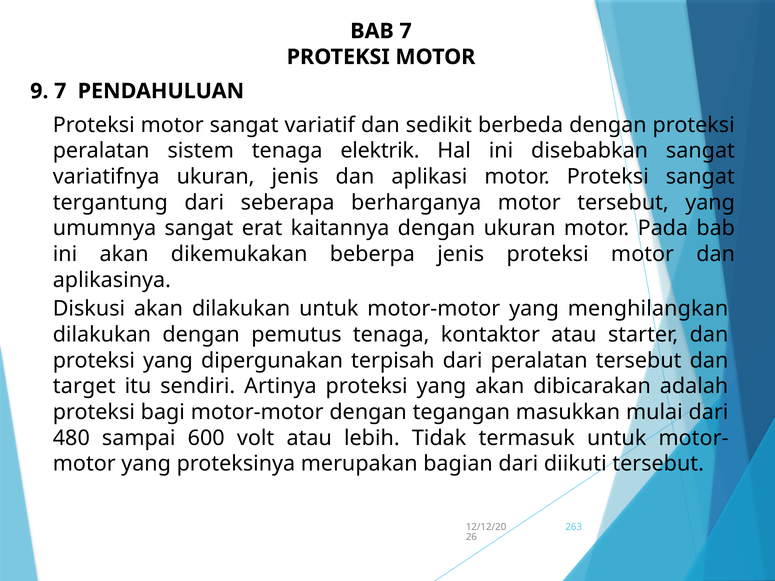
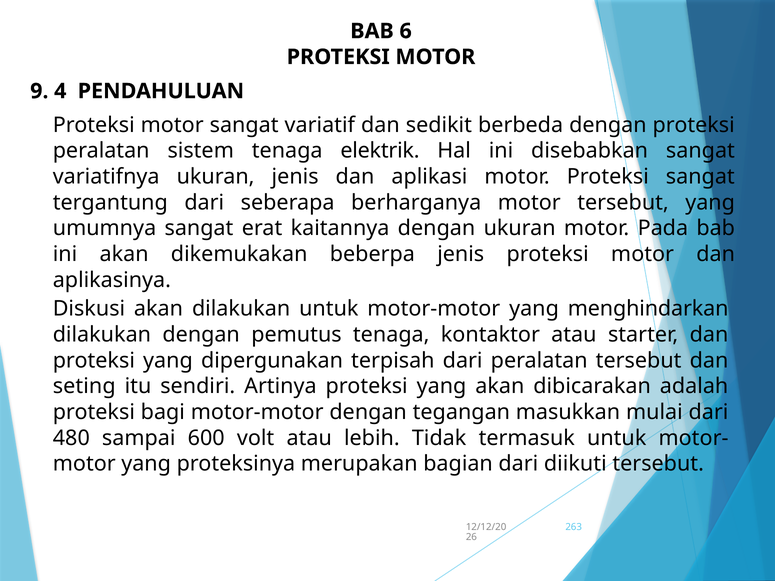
BAB 7: 7 -> 6
9 7: 7 -> 4
menghilangkan: menghilangkan -> menghindarkan
target: target -> seting
